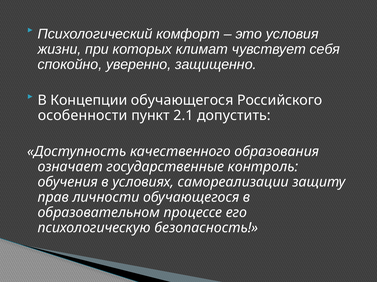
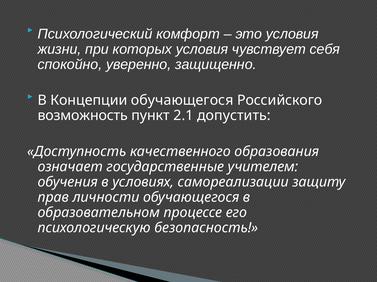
которых климат: климат -> условия
особенности: особенности -> возможность
контроль: контроль -> учителем
